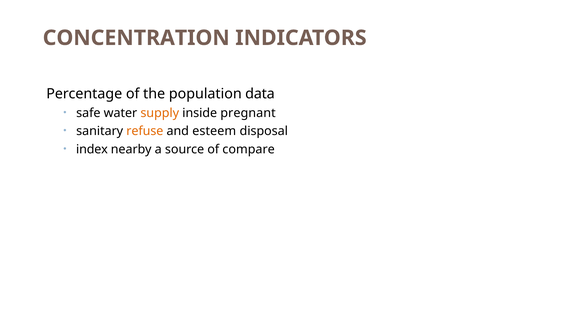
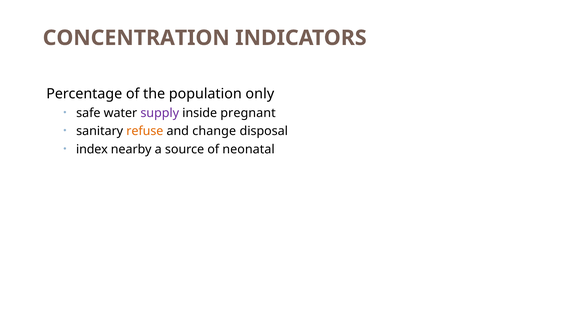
data: data -> only
supply colour: orange -> purple
esteem: esteem -> change
compare: compare -> neonatal
